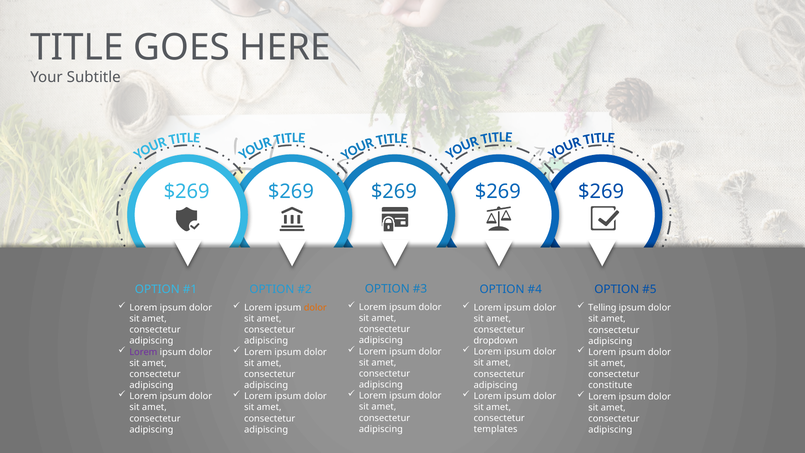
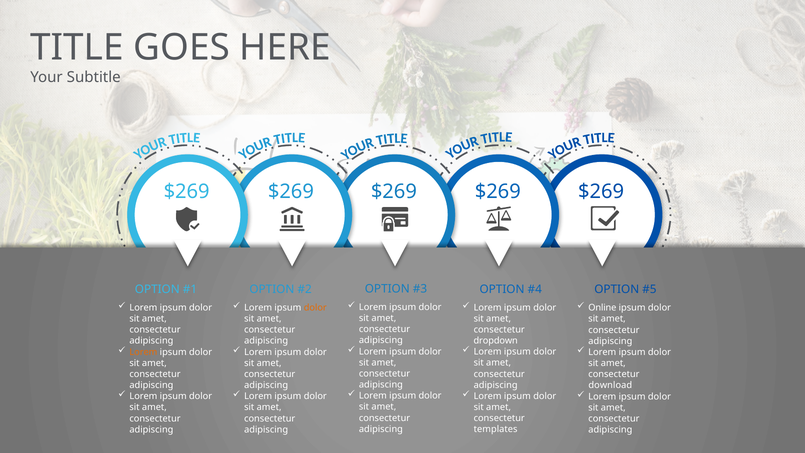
Telling: Telling -> Online
Lorem at (143, 352) colour: purple -> orange
constitute: constitute -> download
